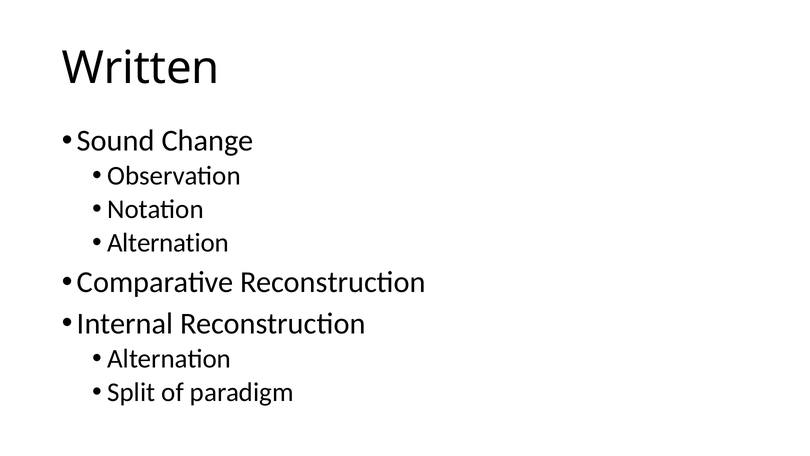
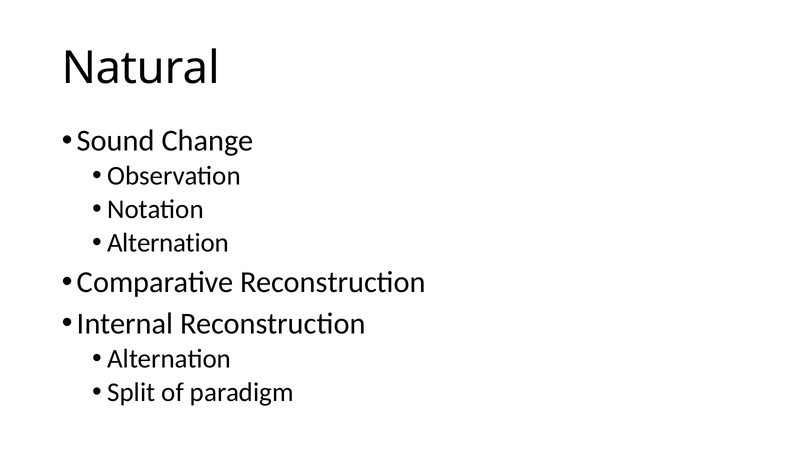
Written: Written -> Natural
